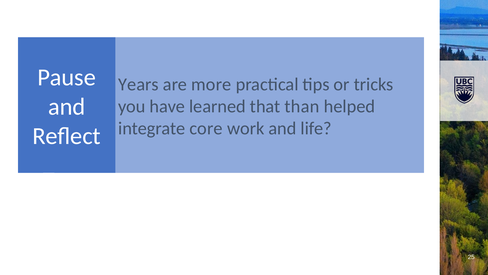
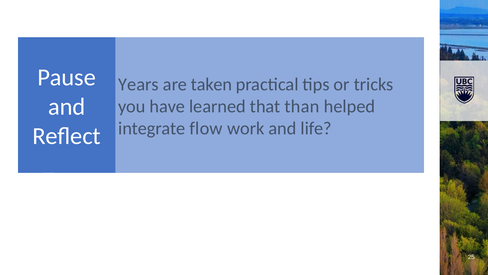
more: more -> taken
core: core -> flow
